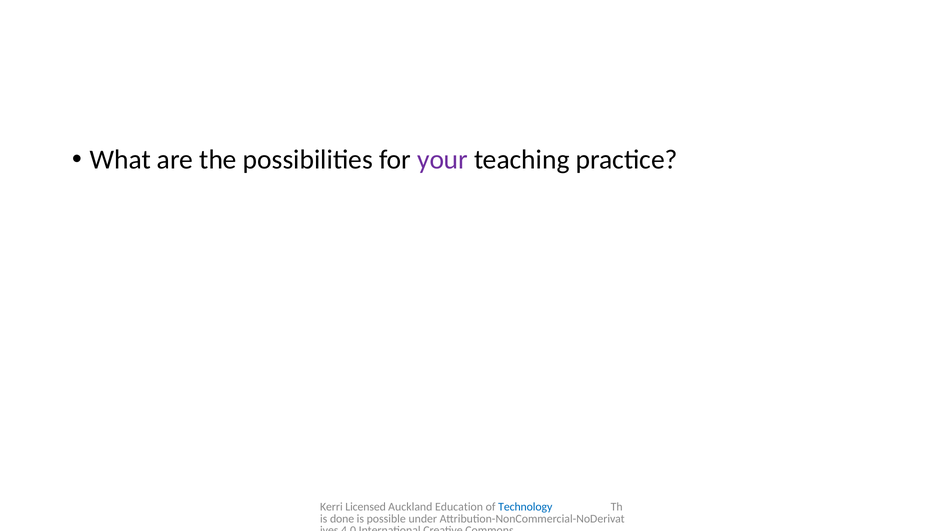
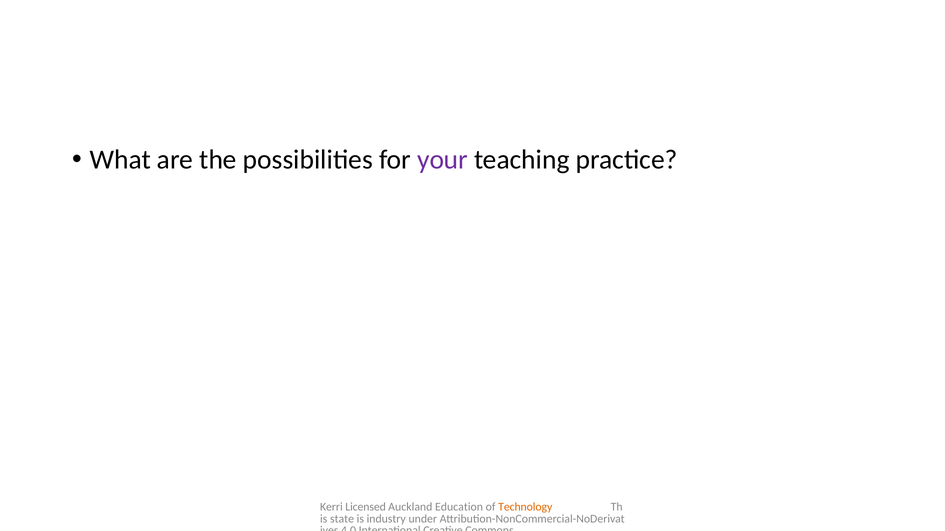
Technology colour: blue -> orange
done: done -> state
possible: possible -> industry
